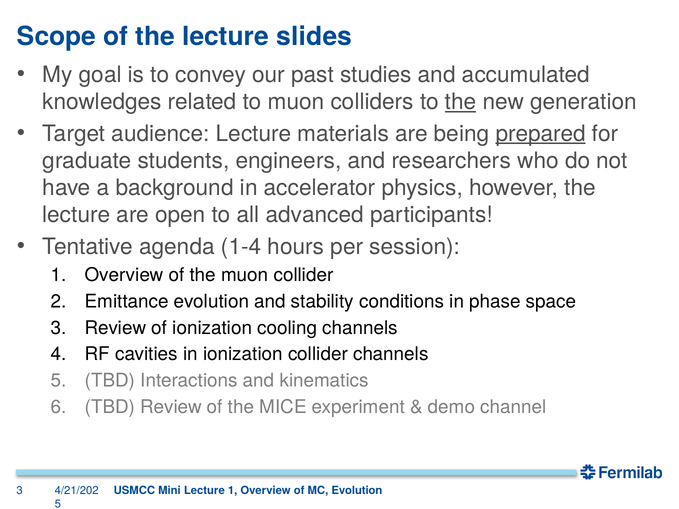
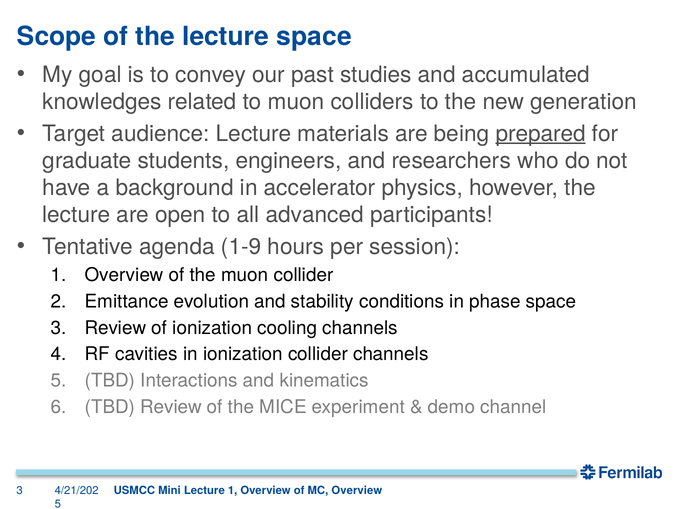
lecture slides: slides -> space
the at (461, 102) underline: present -> none
1-4: 1-4 -> 1-9
MC Evolution: Evolution -> Overview
